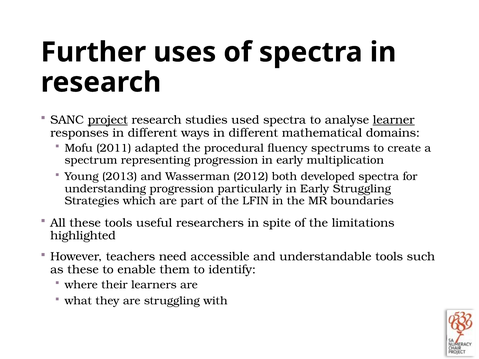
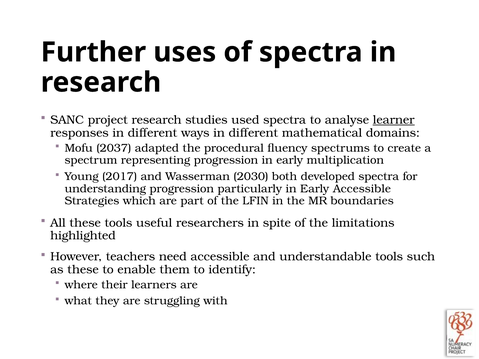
project underline: present -> none
2011: 2011 -> 2037
2013: 2013 -> 2017
2012: 2012 -> 2030
Early Struggling: Struggling -> Accessible
